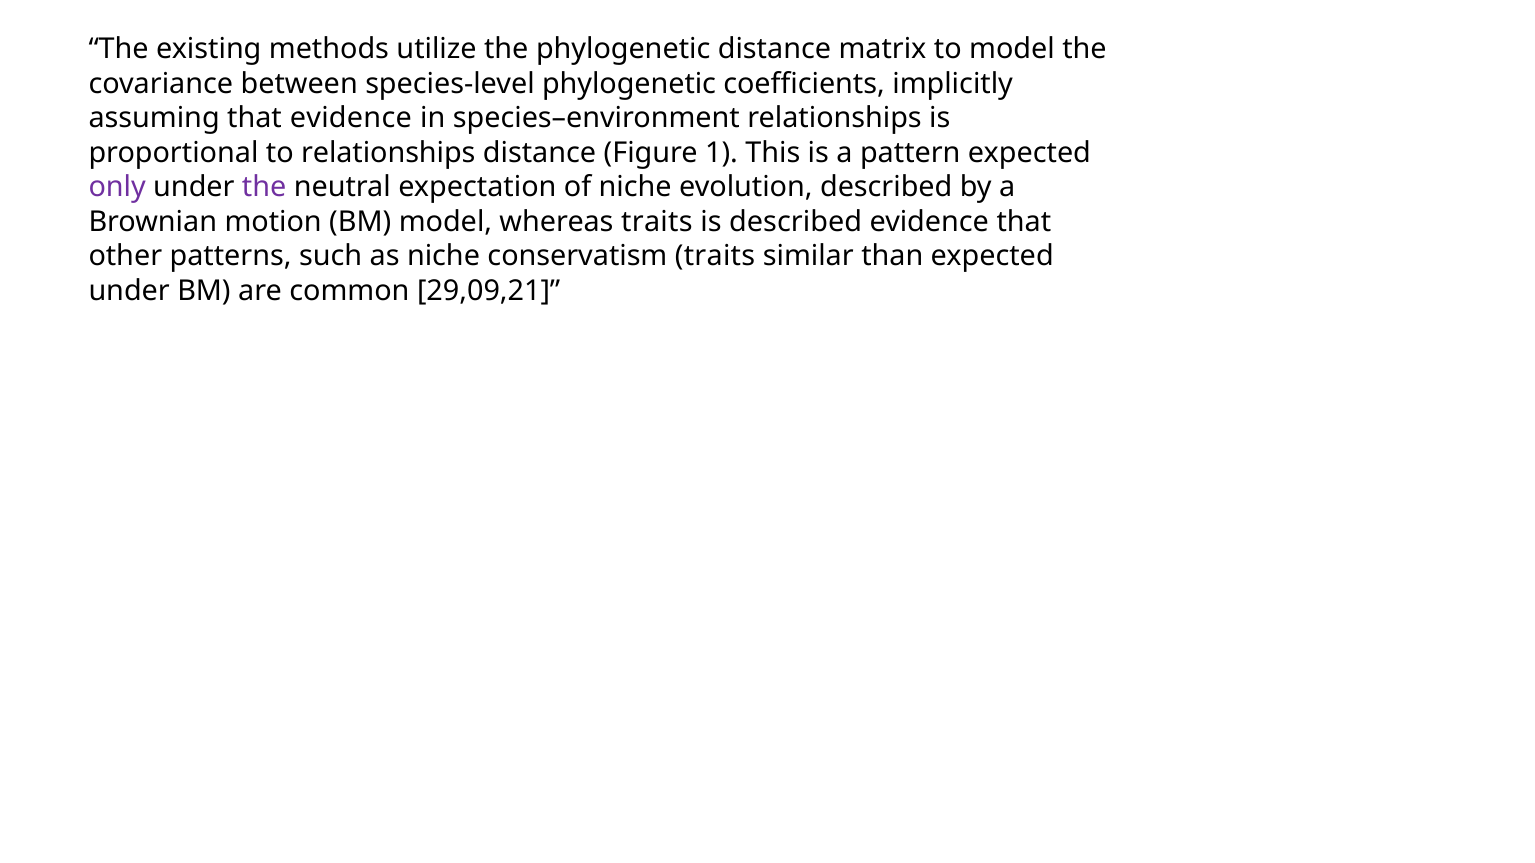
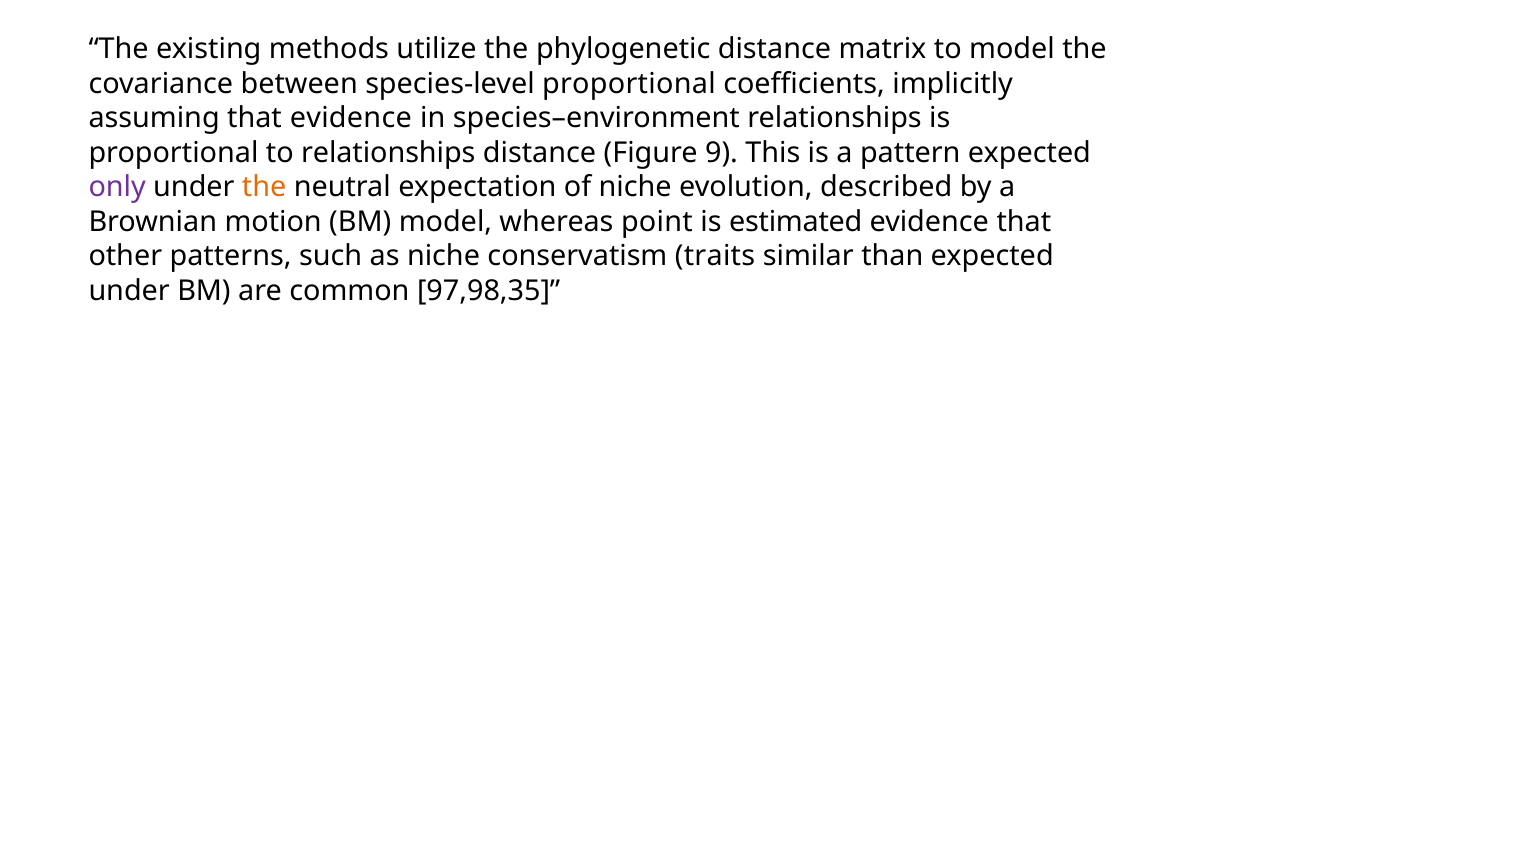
species-level phylogenetic: phylogenetic -> proportional
1: 1 -> 9
the at (264, 187) colour: purple -> orange
whereas traits: traits -> point
is described: described -> estimated
29,09,21: 29,09,21 -> 97,98,35
